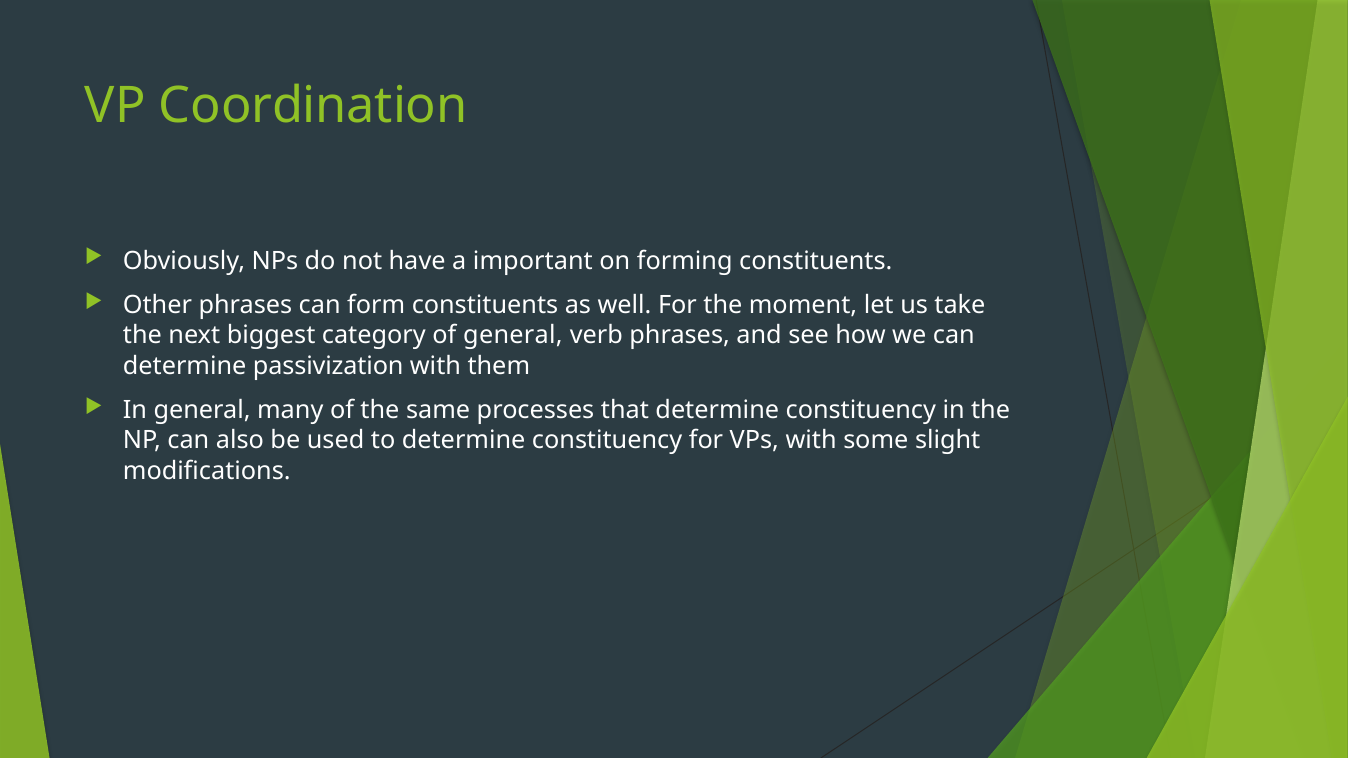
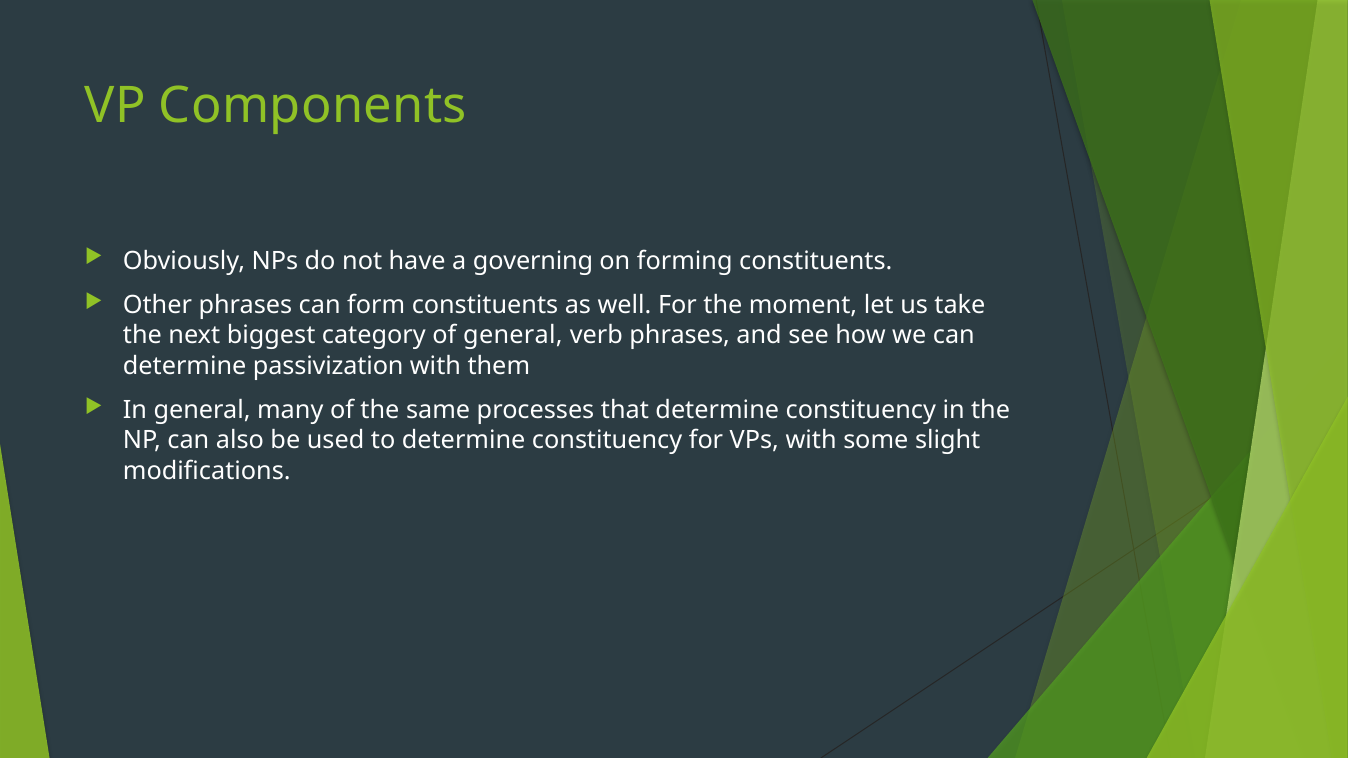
Coordination: Coordination -> Components
important: important -> governing
